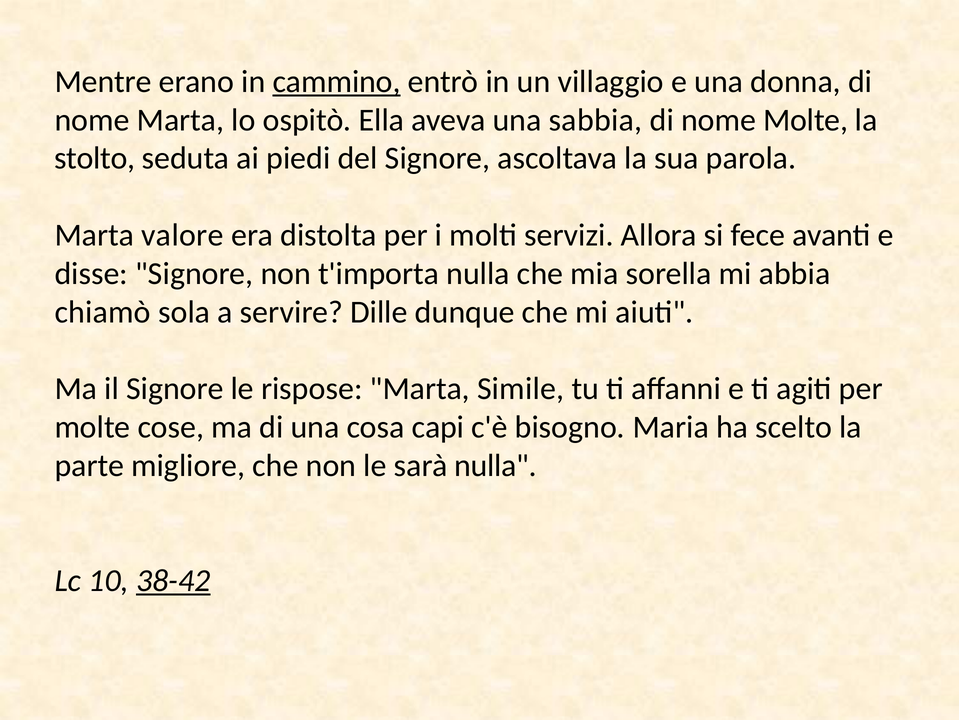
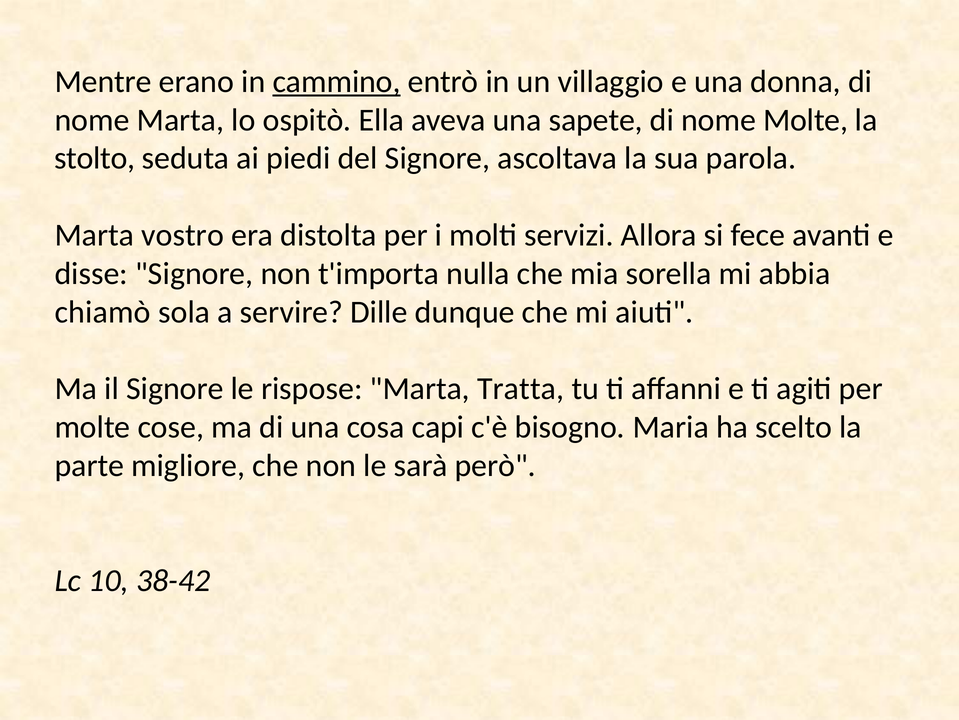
sabbia: sabbia -> sapete
valore: valore -> vostro
Simile: Simile -> Tratta
sarà nulla: nulla -> però
38-42 underline: present -> none
